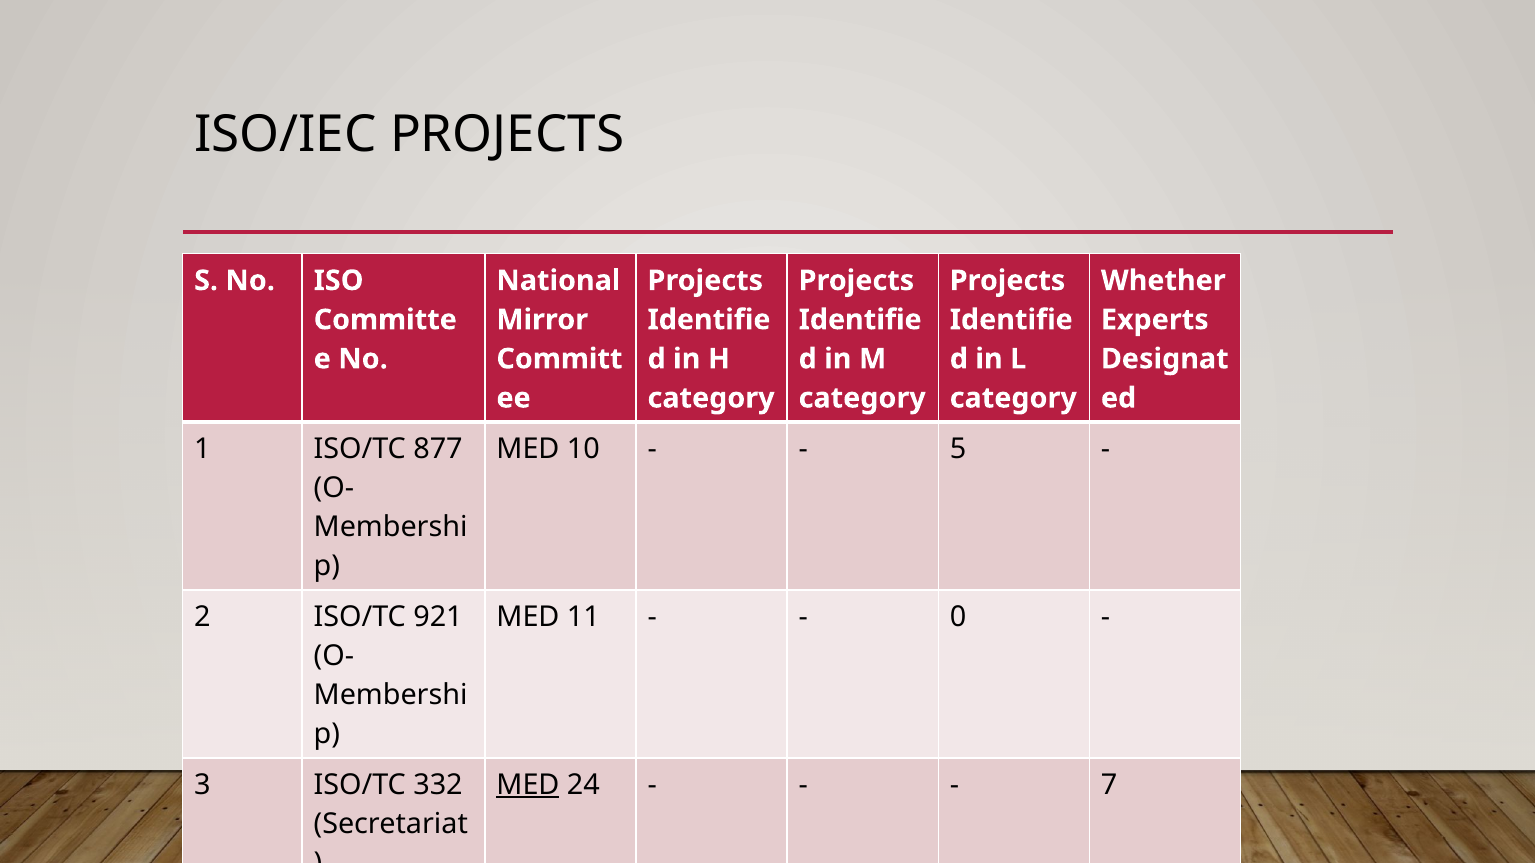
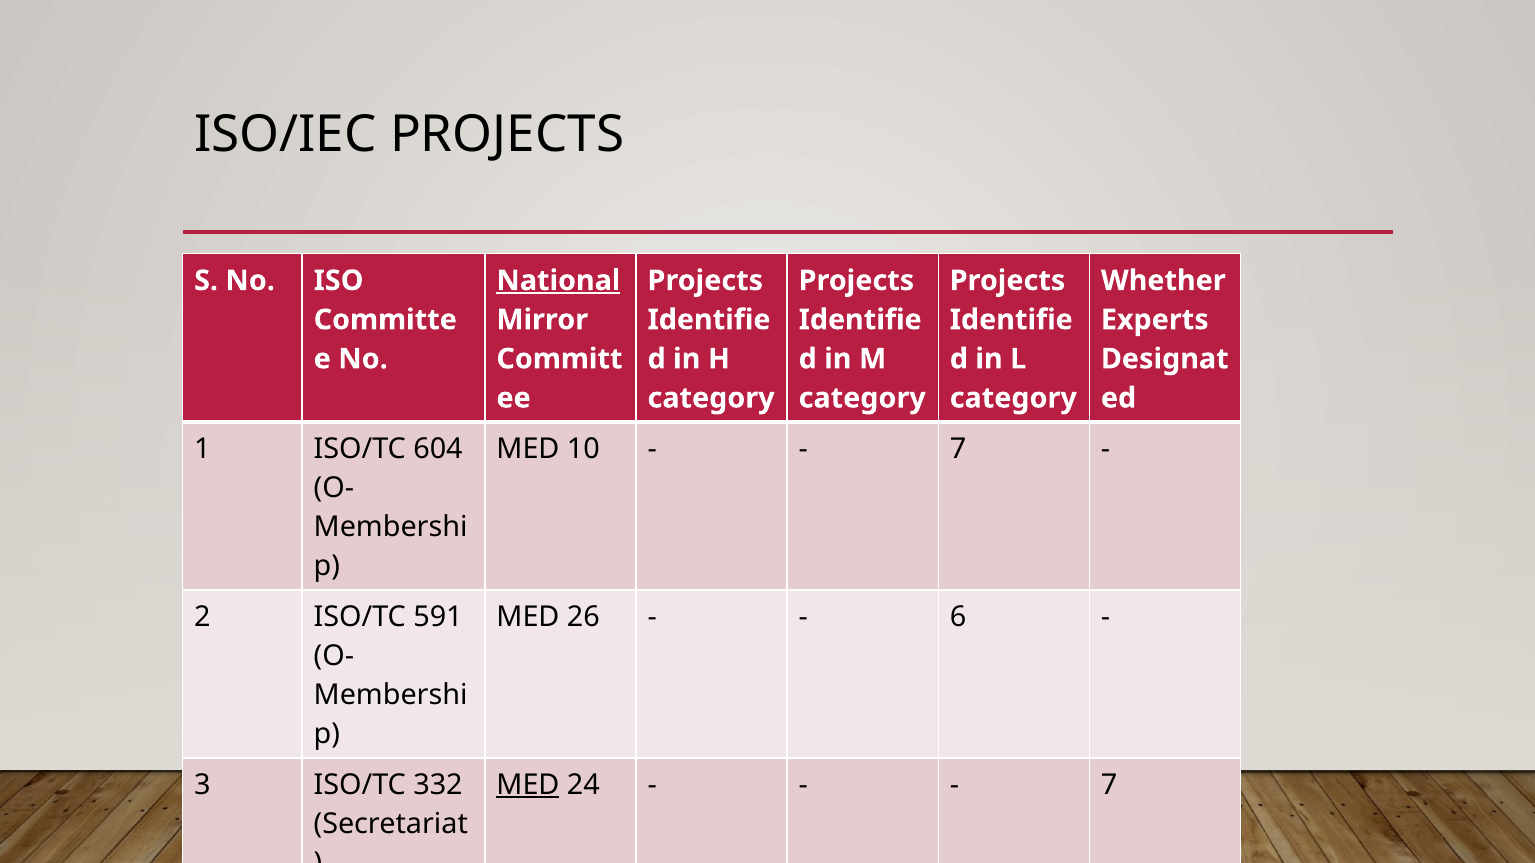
National underline: none -> present
877: 877 -> 604
5 at (958, 449): 5 -> 7
921: 921 -> 591
11: 11 -> 26
0: 0 -> 6
